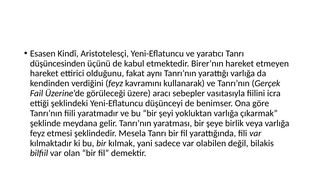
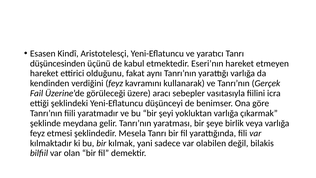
Birer’nın: Birer’nın -> Eseri’nın
